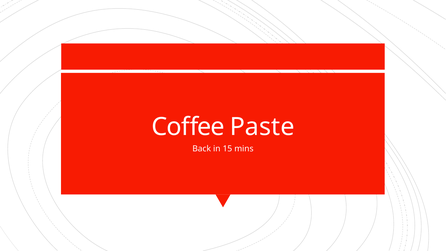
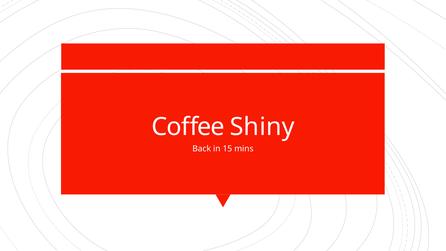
Paste: Paste -> Shiny
